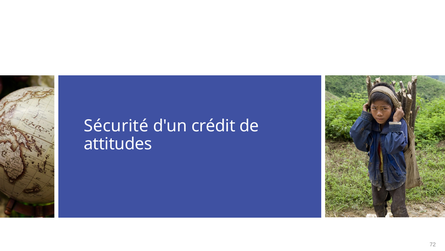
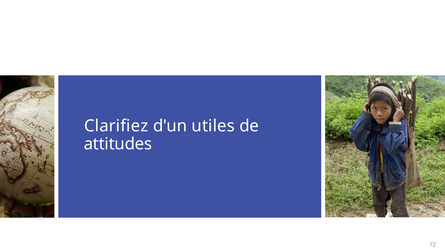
Sécurité: Sécurité -> Clarifiez
crédit: crédit -> utiles
